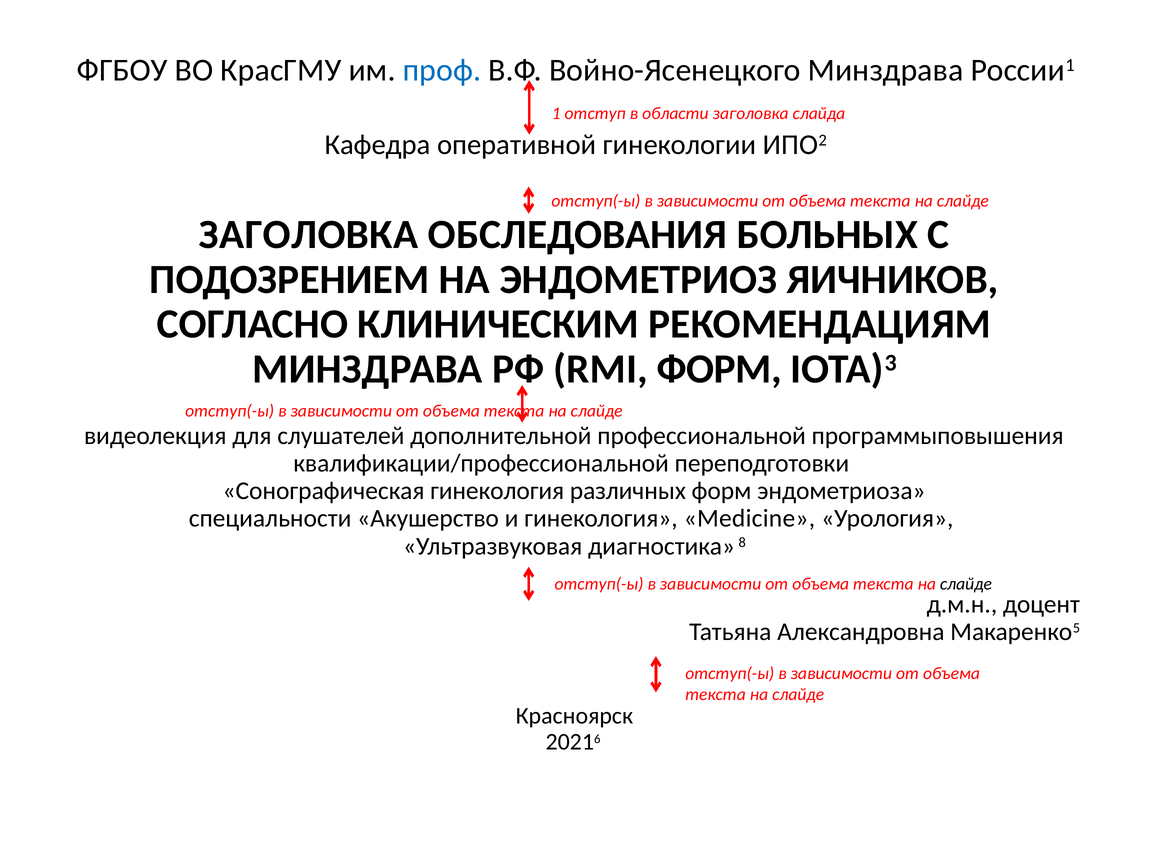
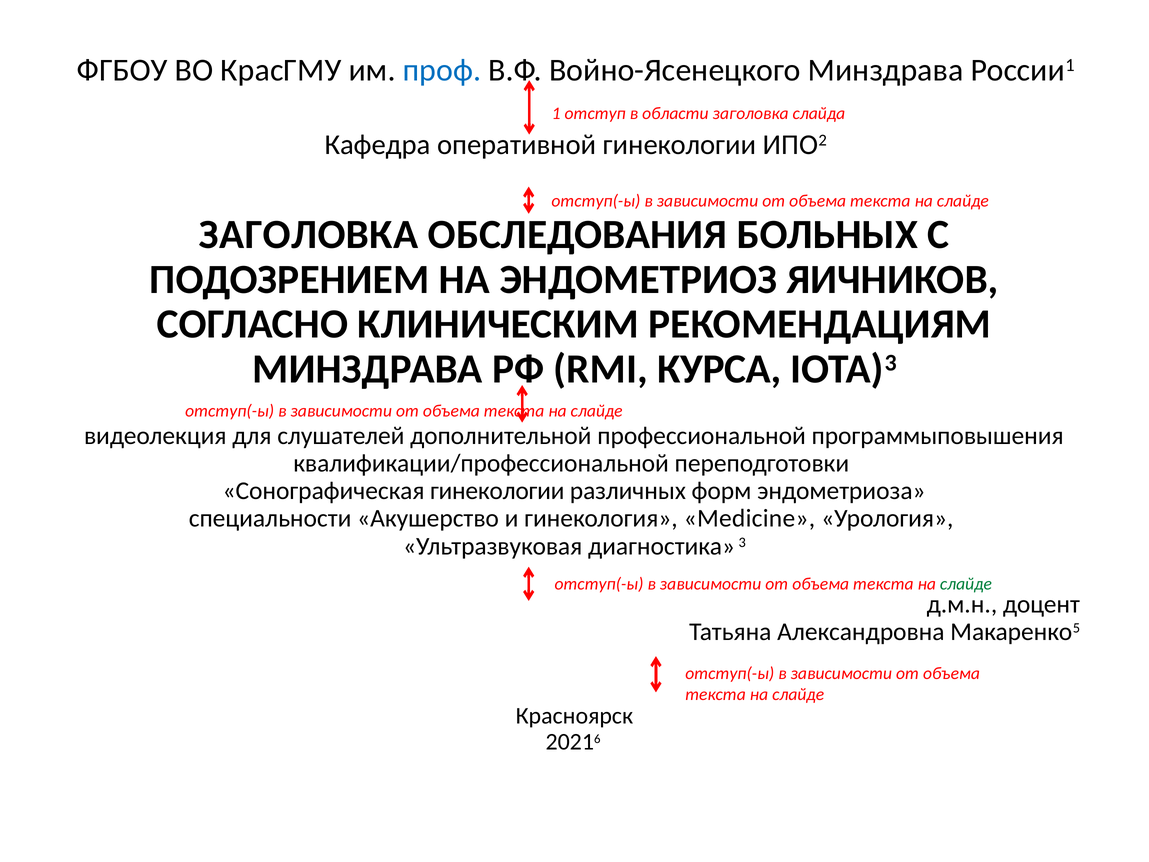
RMI ФОРМ: ФОРМ -> КУРСА
Сонографическая гинекология: гинекология -> гинекологии
8: 8 -> 3
слайде at (966, 584) colour: black -> green
